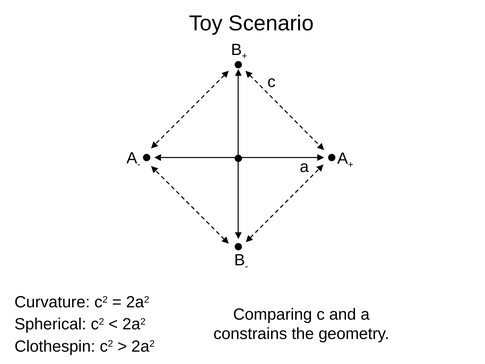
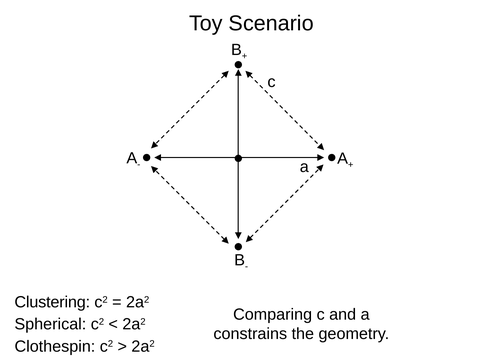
Curvature: Curvature -> Clustering
